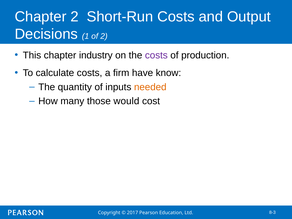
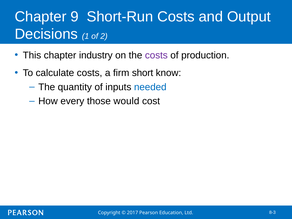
Chapter 2: 2 -> 9
have: have -> short
needed colour: orange -> blue
many: many -> every
